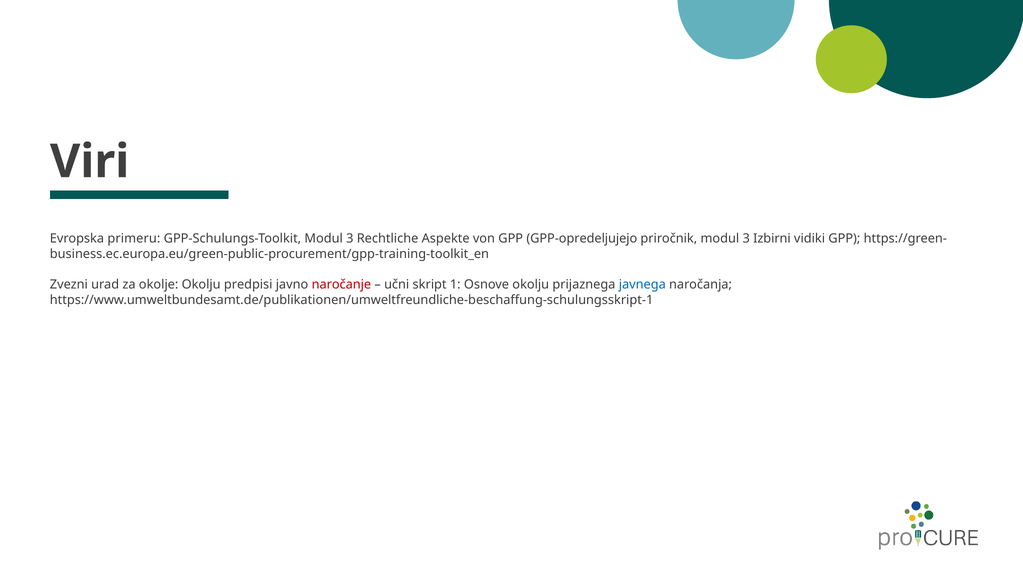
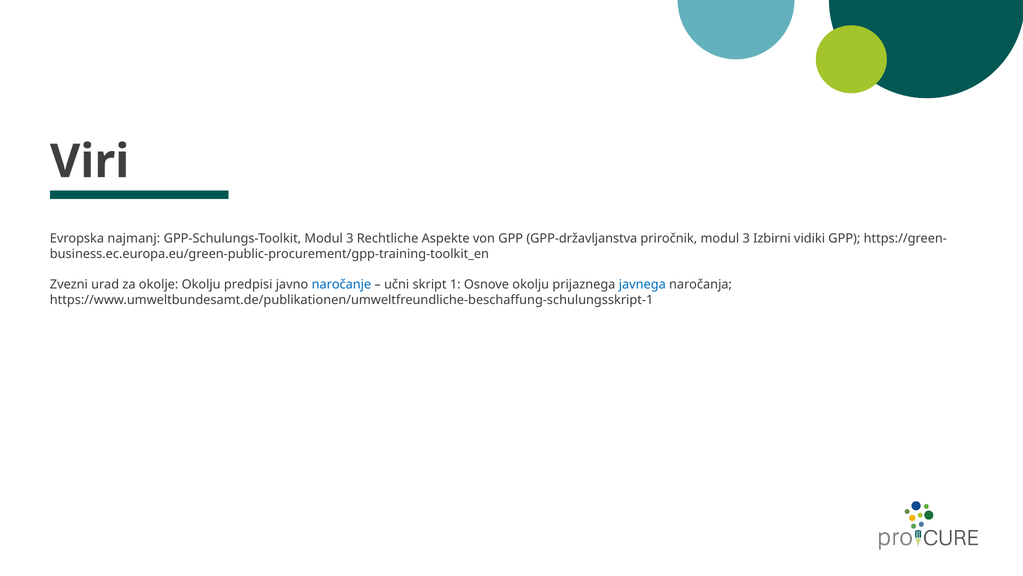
primeru: primeru -> najmanj
GPP-opredeljujejo: GPP-opredeljujejo -> GPP-državljanstva
naročanje colour: red -> blue
